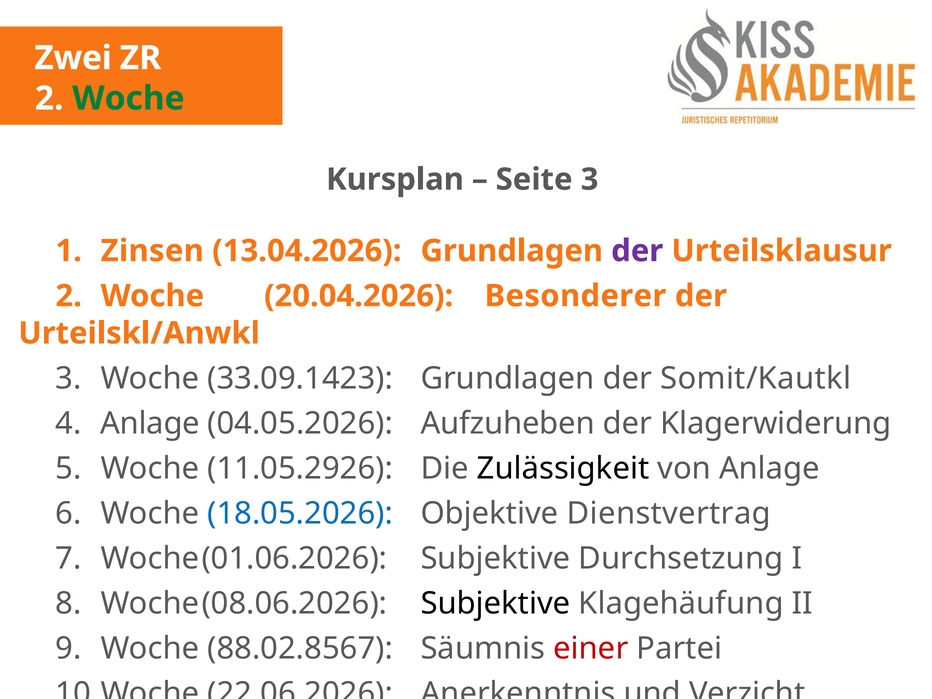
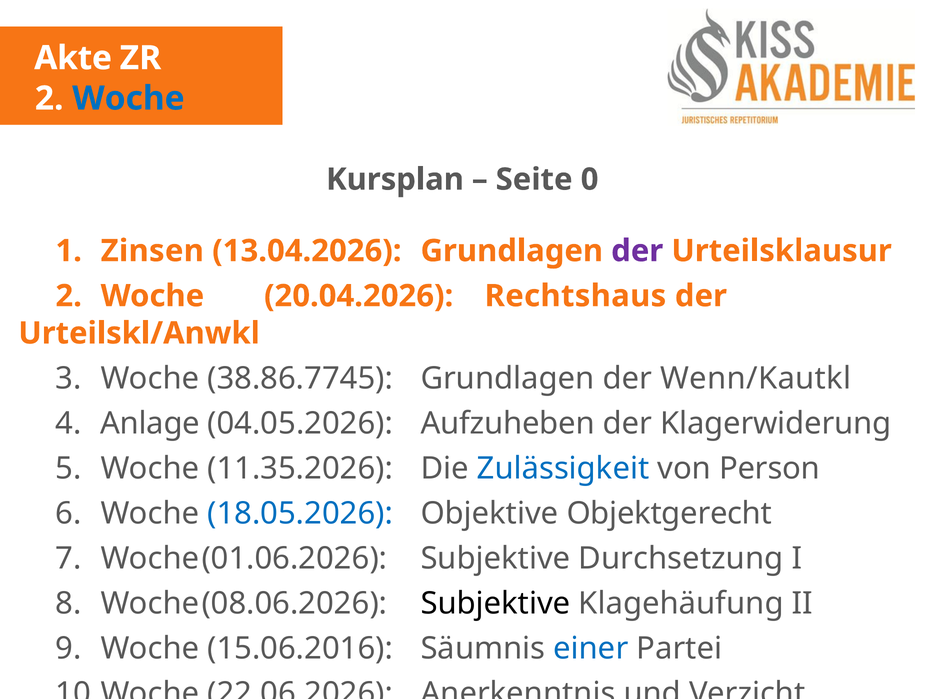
Zwei: Zwei -> Akte
Woche at (128, 98) colour: green -> blue
Seite 3: 3 -> 0
Besonderer: Besonderer -> Rechtshaus
33.09.1423: 33.09.1423 -> 38.86.7745
Somit/Kautkl: Somit/Kautkl -> Wenn/Kautkl
11.05.2926: 11.05.2926 -> 11.35.2026
Zulässigkeit colour: black -> blue
von Anlage: Anlage -> Person
Dienstvertrag: Dienstvertrag -> Objektgerecht
88.02.8567: 88.02.8567 -> 15.06.2016
einer colour: red -> blue
